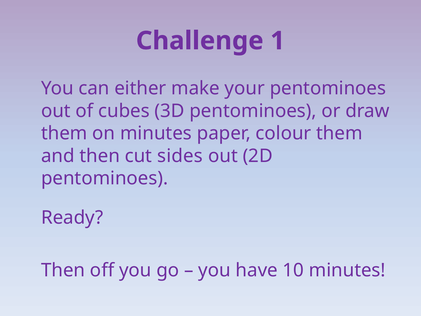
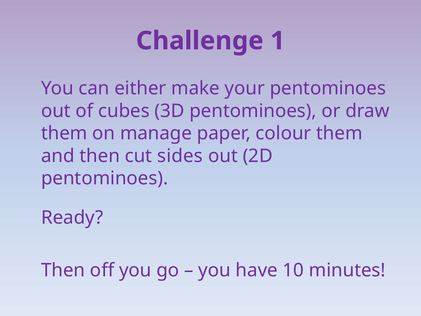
on minutes: minutes -> manage
